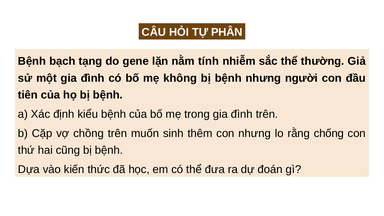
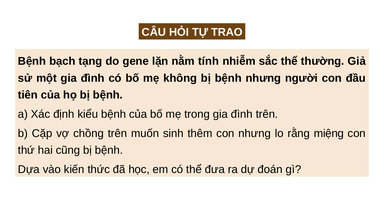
PHÂN: PHÂN -> TRAO
chống: chống -> miệng
